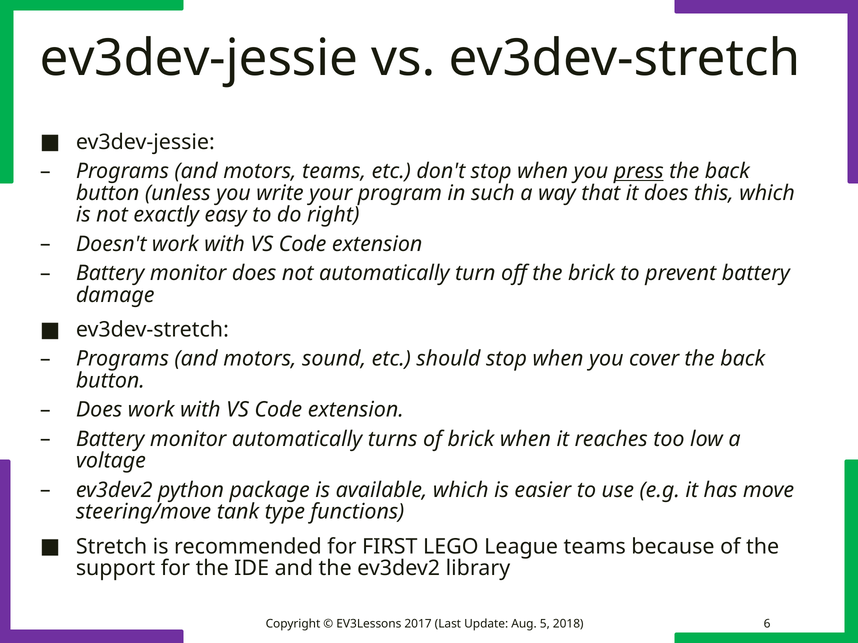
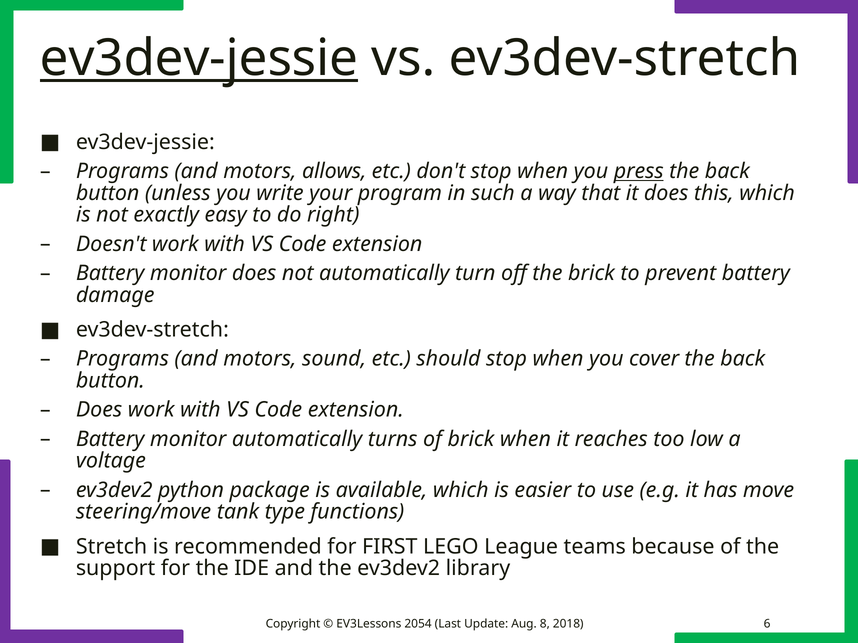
ev3dev-jessie at (199, 58) underline: none -> present
motors teams: teams -> allows
2017: 2017 -> 2054
5: 5 -> 8
